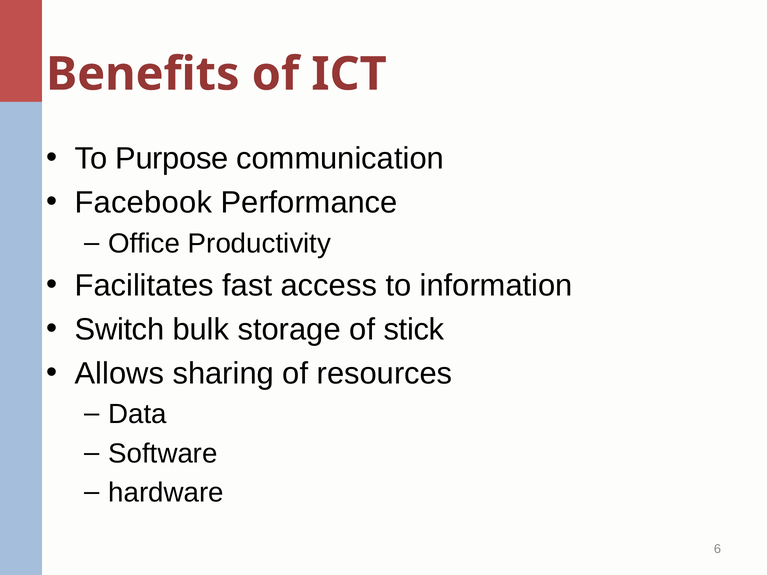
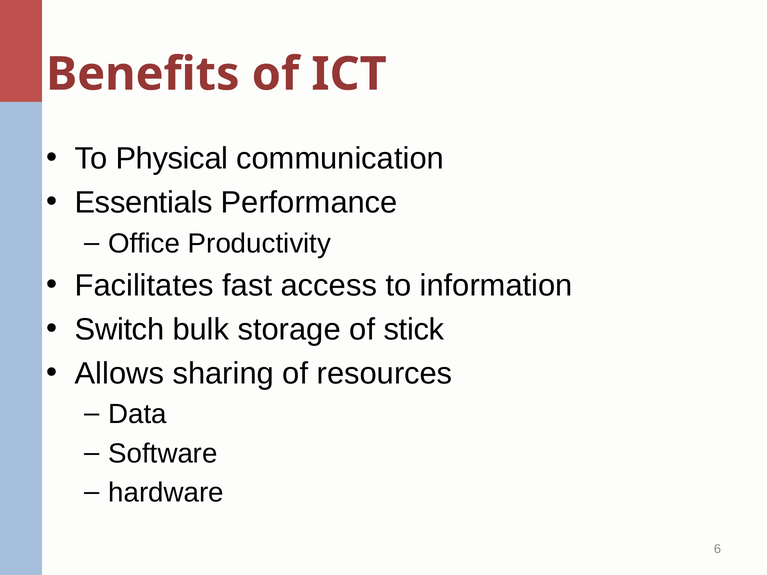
Purpose: Purpose -> Physical
Facebook: Facebook -> Essentials
